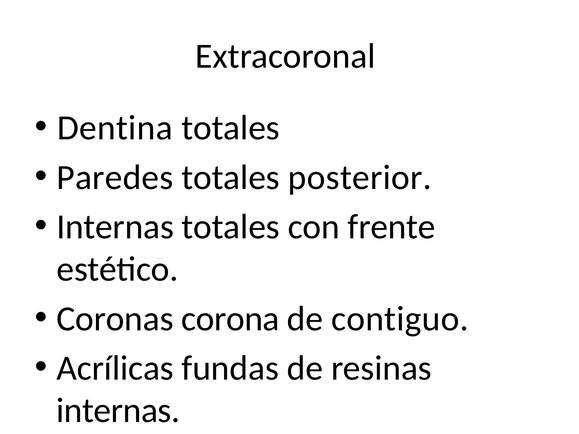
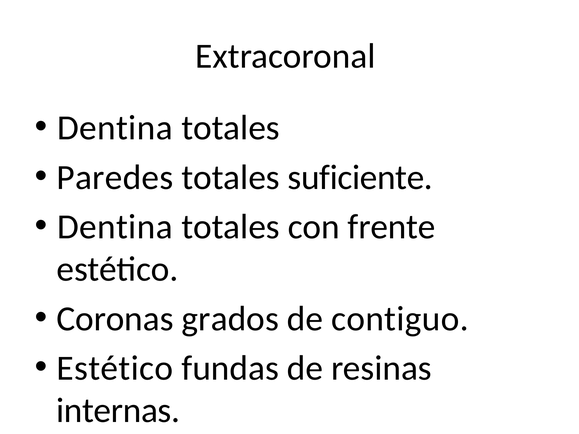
posterior: posterior -> suficiente
Internas at (115, 227): Internas -> Dentina
corona: corona -> grados
Acrílicas at (115, 368): Acrílicas -> Estético
